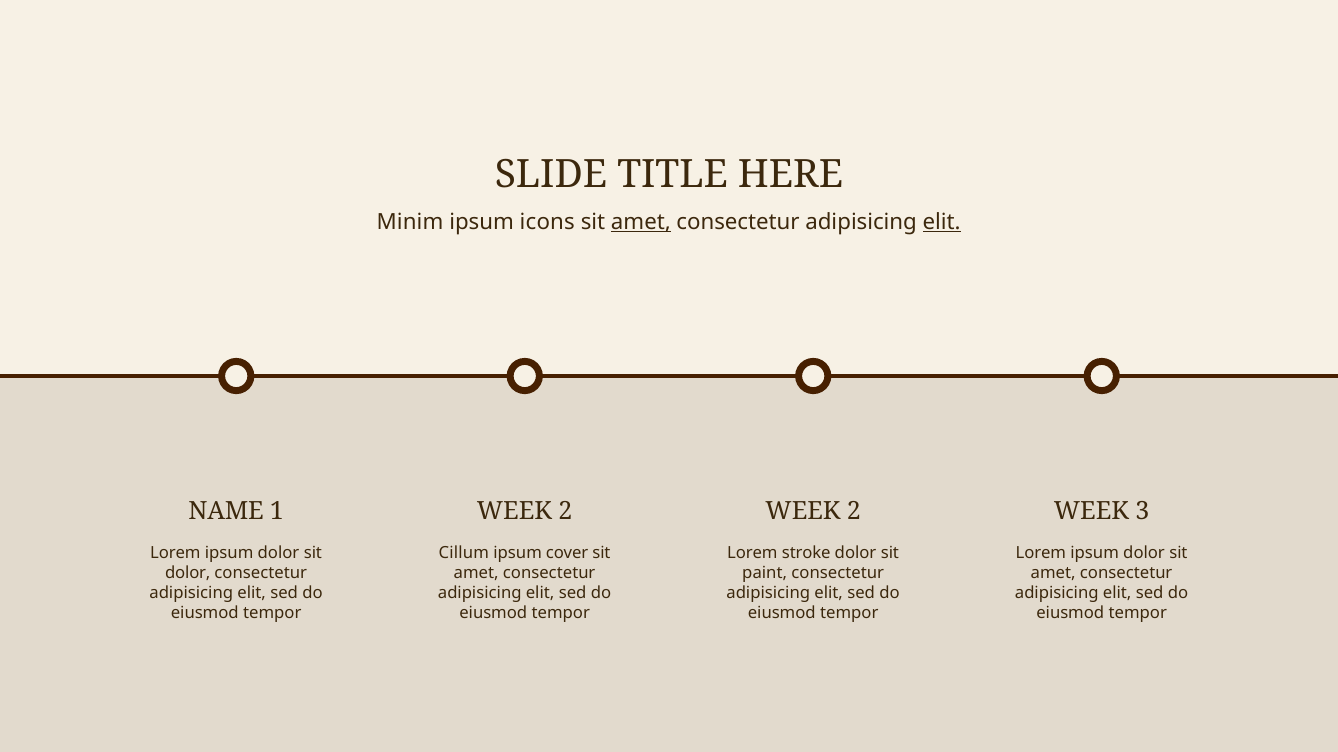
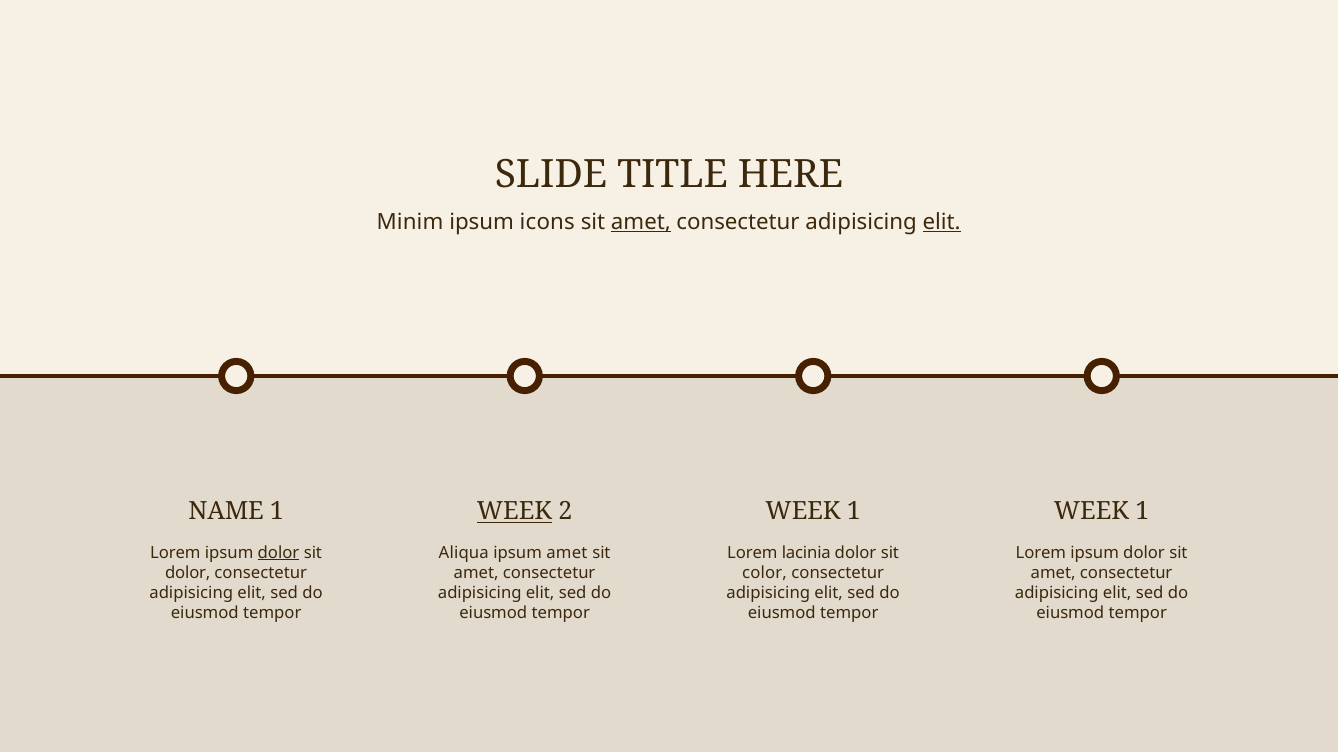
WEEK at (514, 512) underline: none -> present
2 at (854, 512): 2 -> 1
3 at (1142, 512): 3 -> 1
dolor at (279, 553) underline: none -> present
Cillum: Cillum -> Aliqua
ipsum cover: cover -> amet
stroke: stroke -> lacinia
paint: paint -> color
